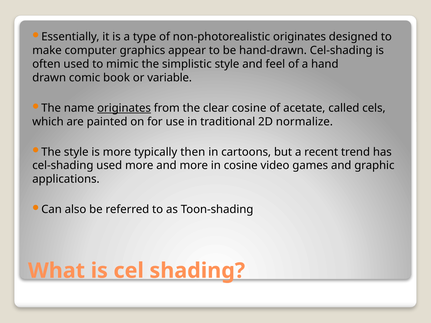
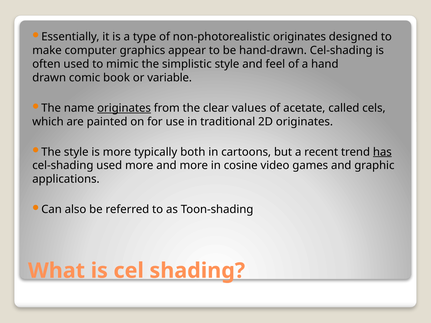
clear cosine: cosine -> values
2D normalize: normalize -> originates
then: then -> both
has underline: none -> present
